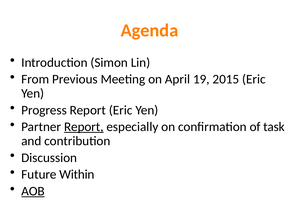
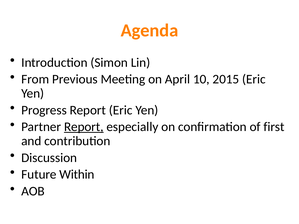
19: 19 -> 10
task: task -> first
AOB underline: present -> none
